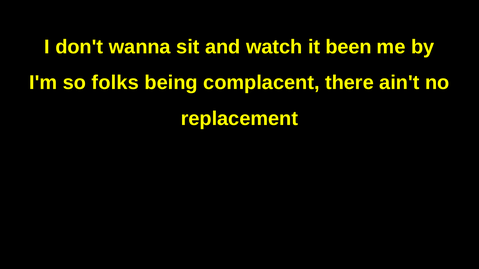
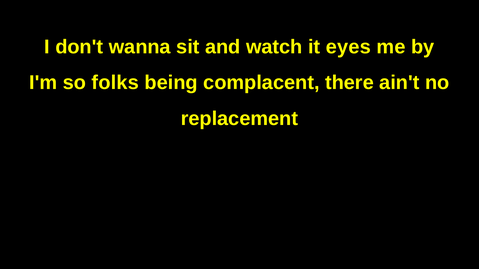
been: been -> eyes
